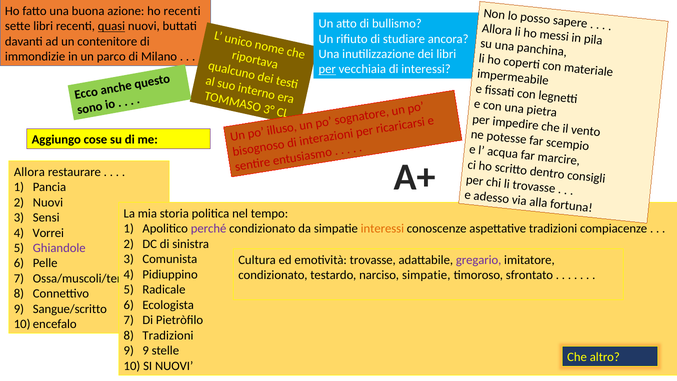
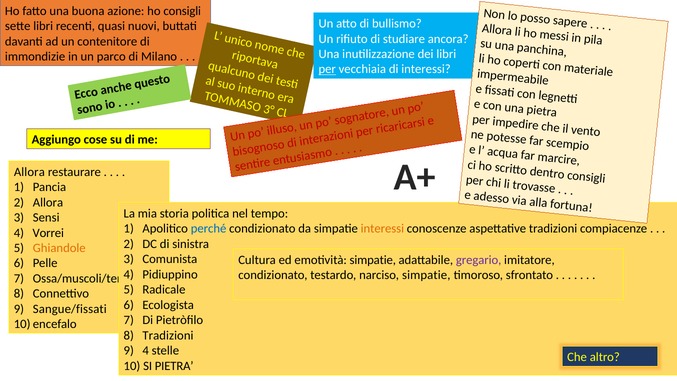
ho recenti: recenti -> consigli
quasi underline: present -> none
2 Nuovi: Nuovi -> Allora
perché colour: purple -> blue
Ghiandole colour: purple -> orange
emotività trovasse: trovasse -> simpatie
Sangue/scritto: Sangue/scritto -> Sangue/fissati
9 9: 9 -> 4
SI NUOVI: NUOVI -> PIETRA
